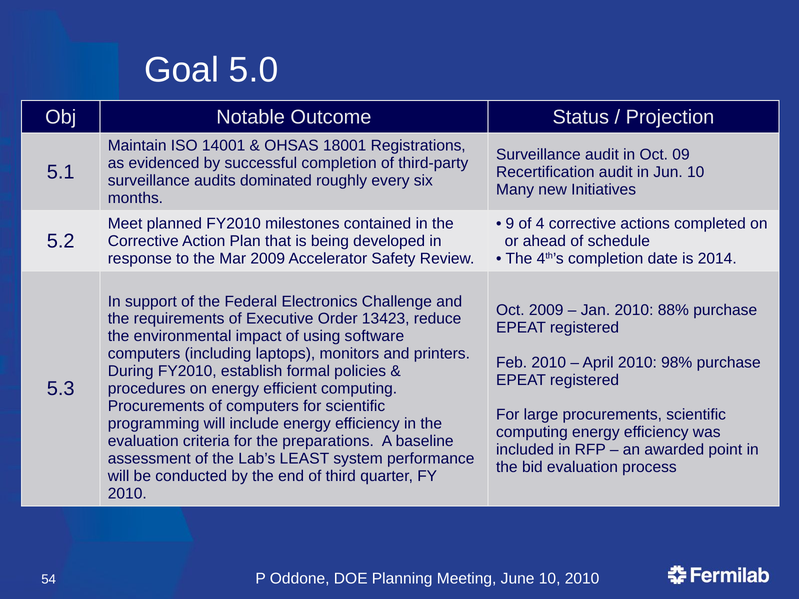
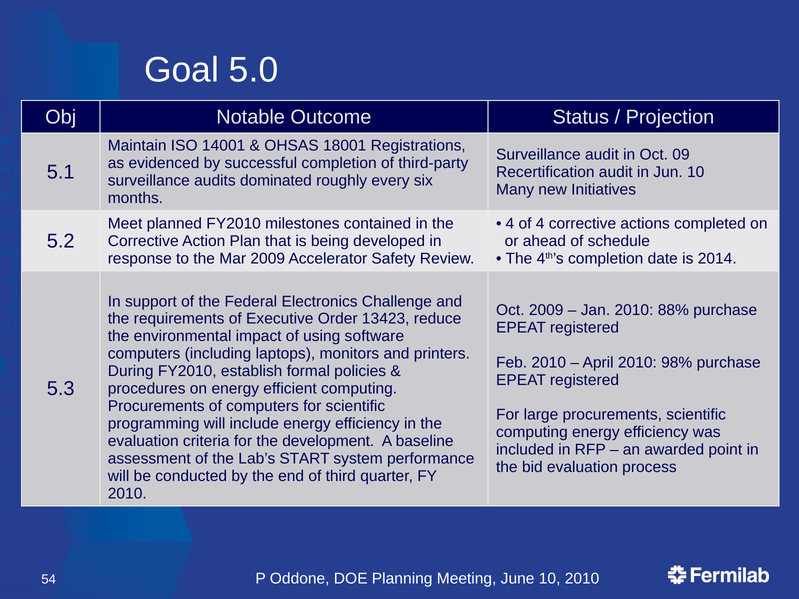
9 at (510, 224): 9 -> 4
preparations: preparations -> development
LEAST: LEAST -> START
